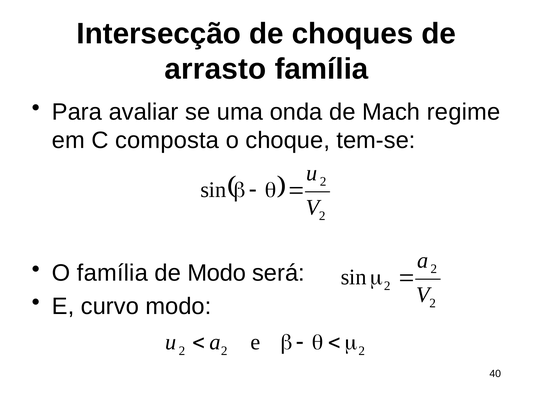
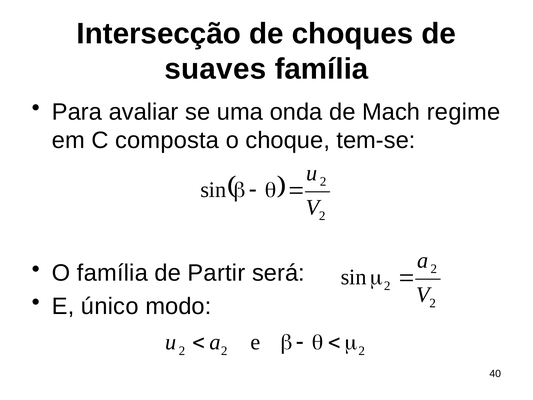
arrasto: arrasto -> suaves
de Modo: Modo -> Partir
curvo: curvo -> único
